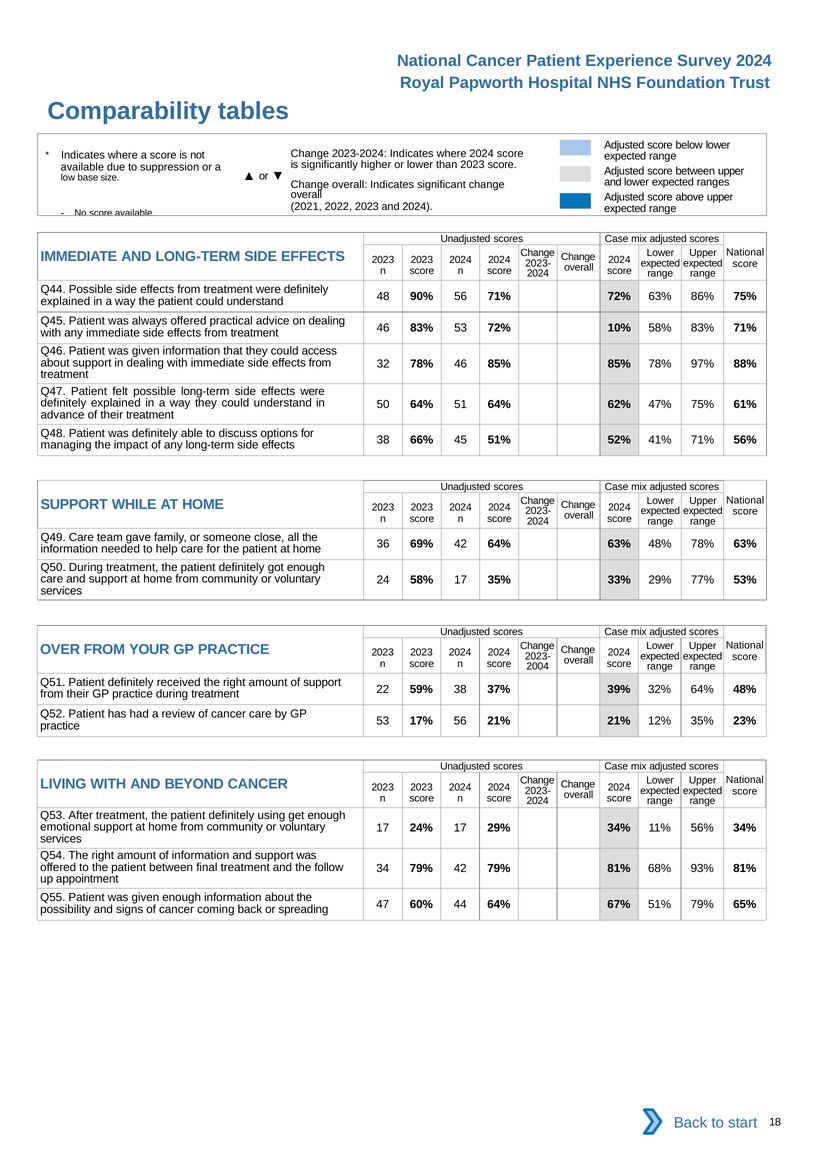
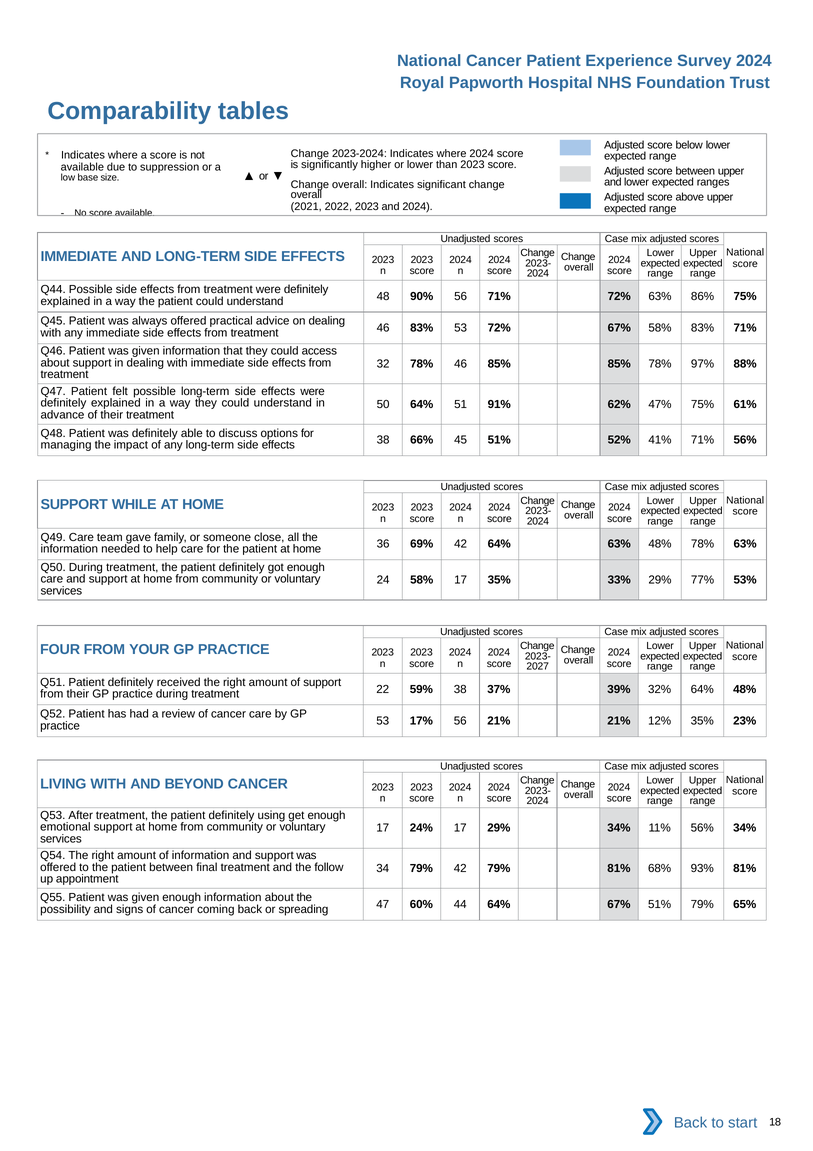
72% 10%: 10% -> 67%
51 64%: 64% -> 91%
OVER: OVER -> FOUR
2004: 2004 -> 2027
